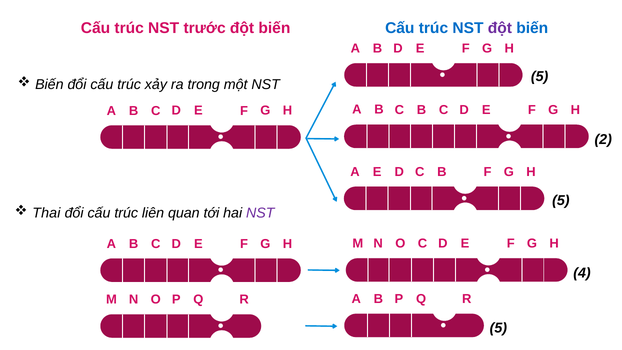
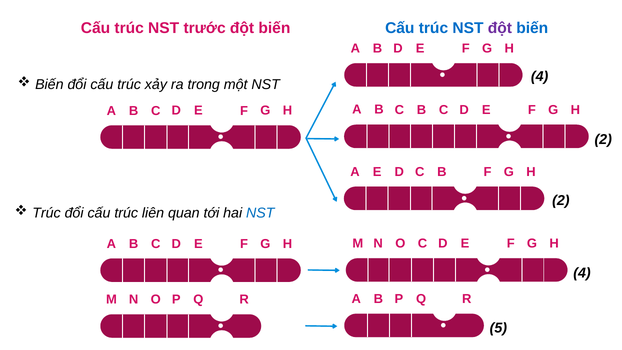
5 at (540, 76): 5 -> 4
5 at (561, 201): 5 -> 2
Thai at (46, 213): Thai -> Trúc
NST at (260, 213) colour: purple -> blue
